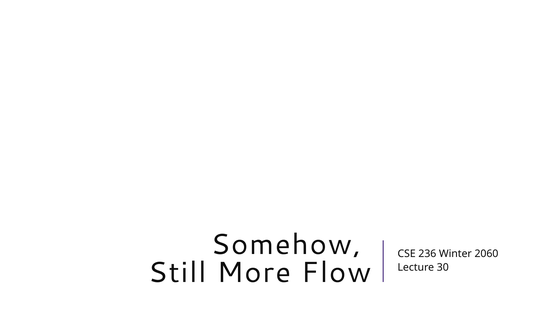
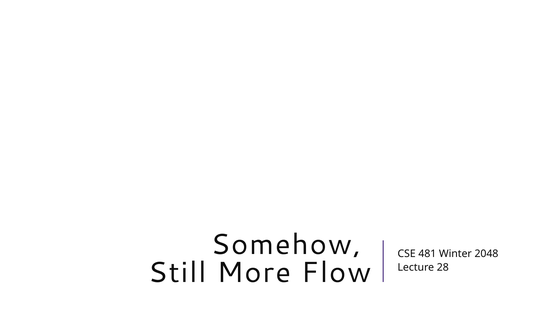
236: 236 -> 481
2060: 2060 -> 2048
30: 30 -> 28
